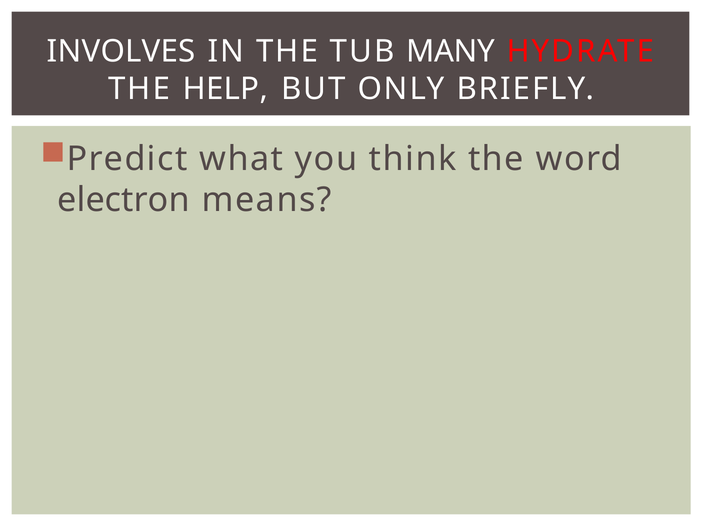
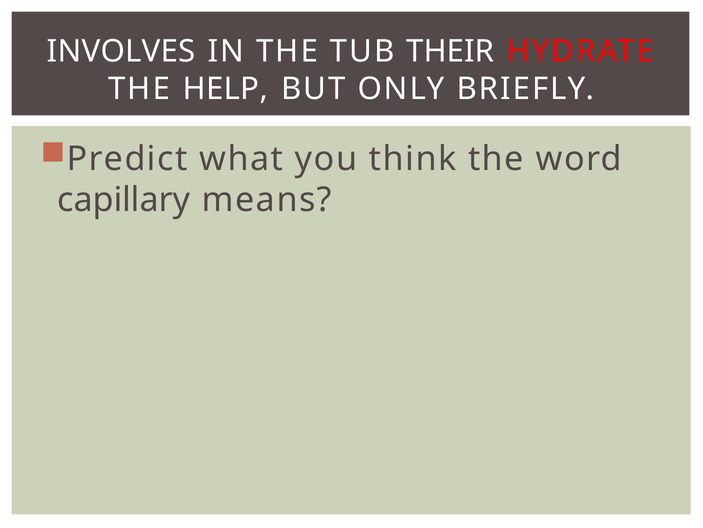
MANY: MANY -> THEIR
electron: electron -> capillary
